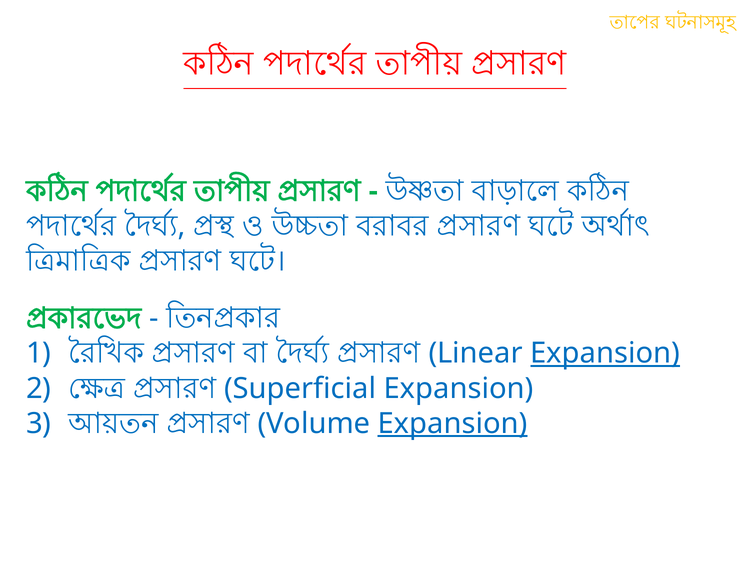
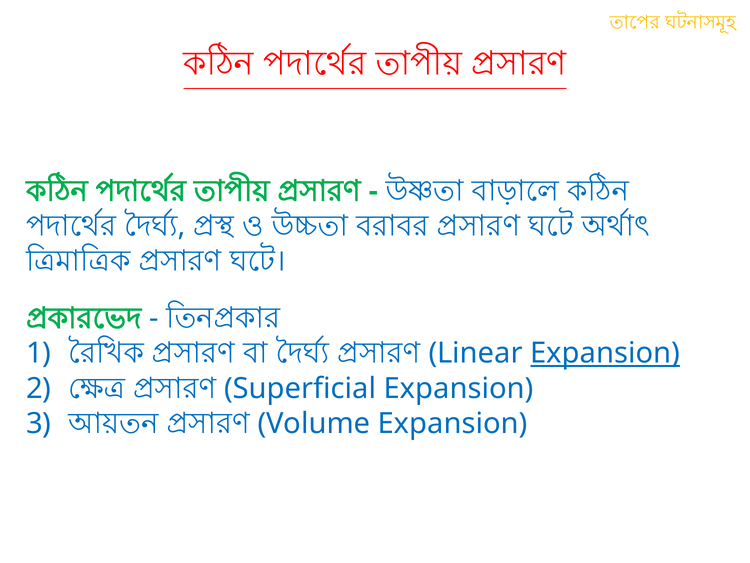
Expansion at (453, 423) underline: present -> none
